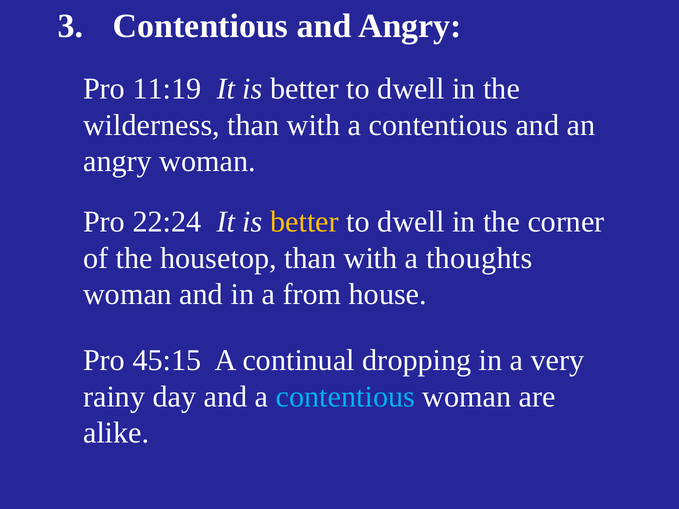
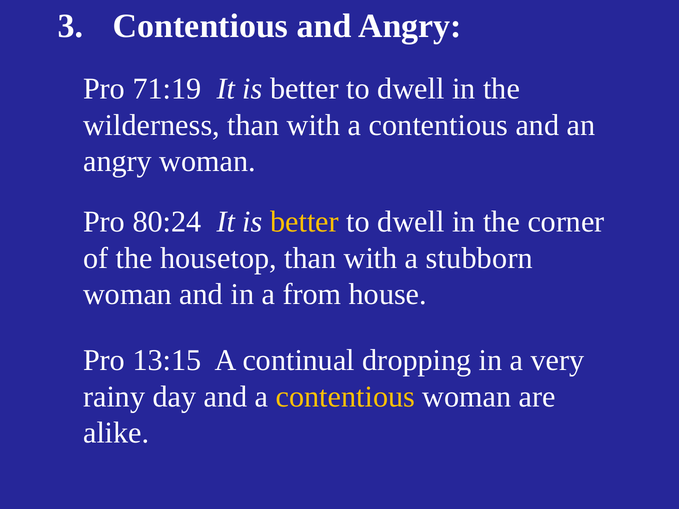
11:19: 11:19 -> 71:19
22:24: 22:24 -> 80:24
thoughts: thoughts -> stubborn
45:15: 45:15 -> 13:15
contentious at (345, 397) colour: light blue -> yellow
